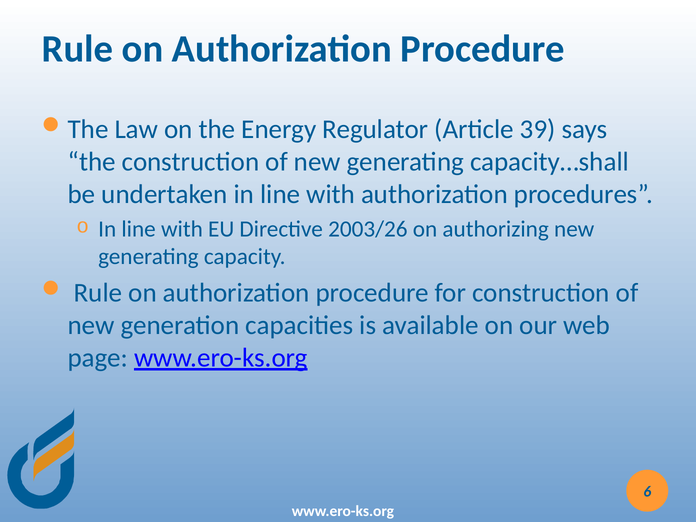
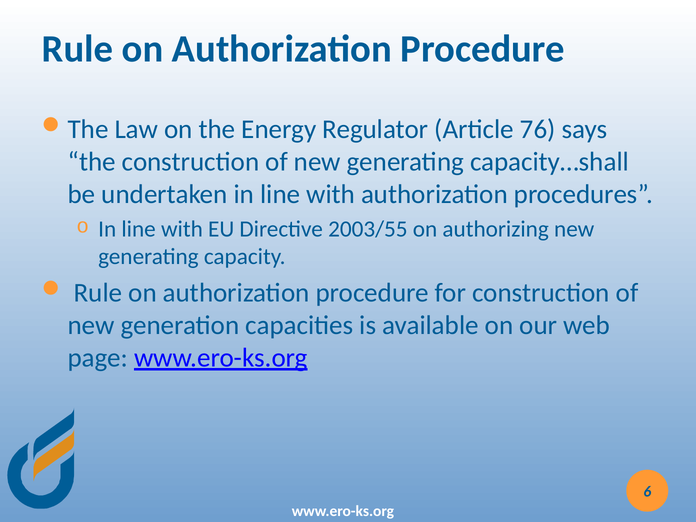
39: 39 -> 76
2003/26: 2003/26 -> 2003/55
